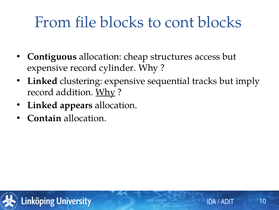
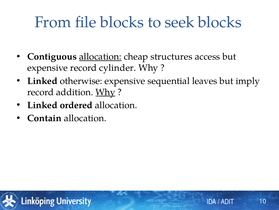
cont: cont -> seek
allocation at (100, 56) underline: none -> present
clustering: clustering -> otherwise
tracks: tracks -> leaves
appears: appears -> ordered
